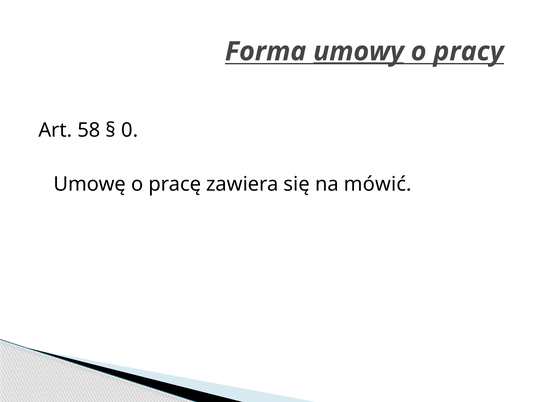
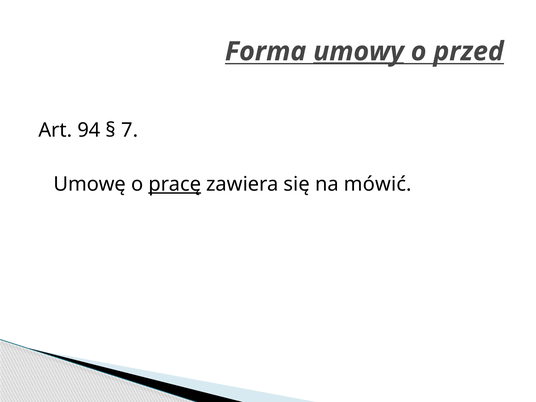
pracy: pracy -> przed
58: 58 -> 94
0: 0 -> 7
pracę underline: none -> present
